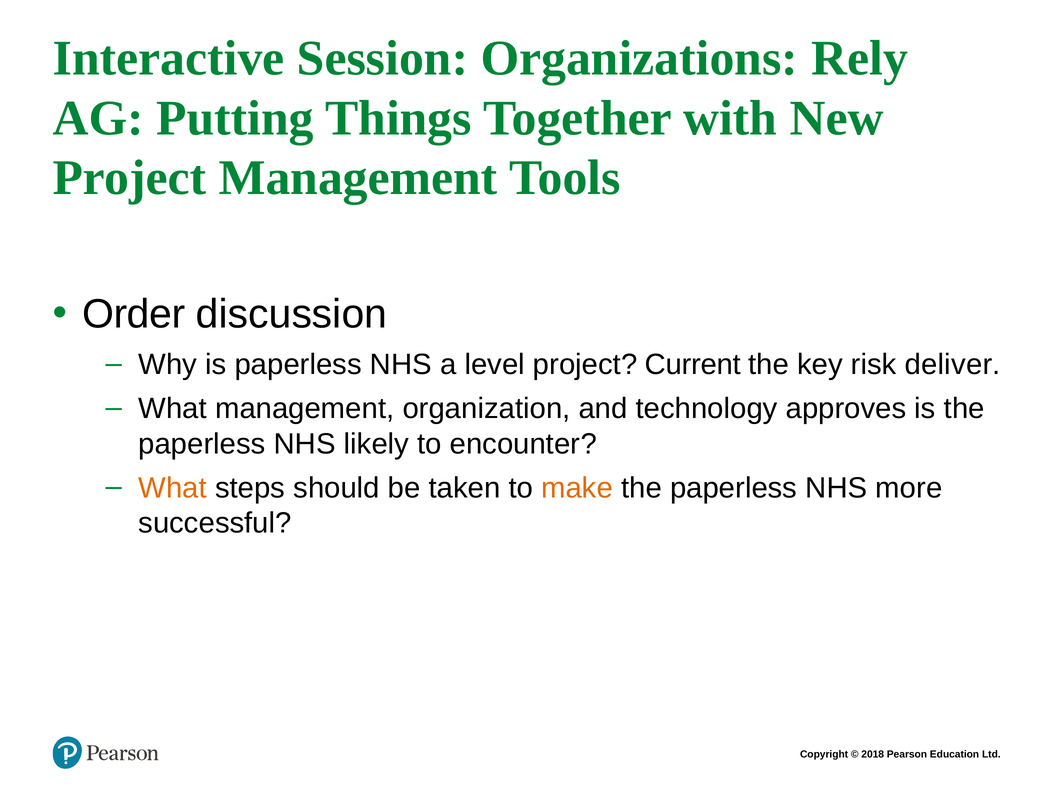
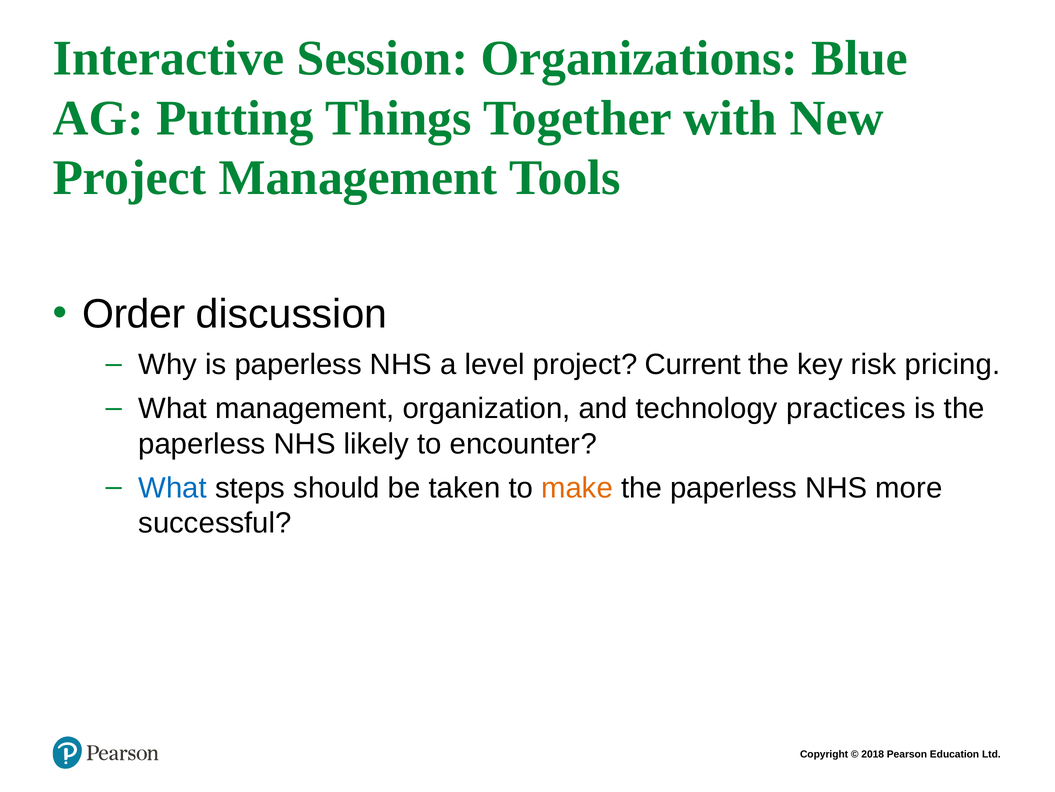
Rely: Rely -> Blue
deliver: deliver -> pricing
approves: approves -> practices
What at (173, 488) colour: orange -> blue
